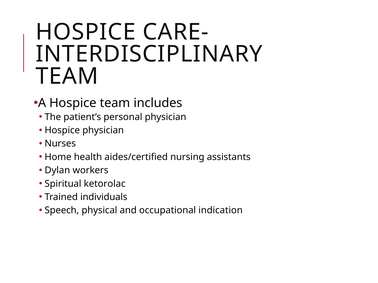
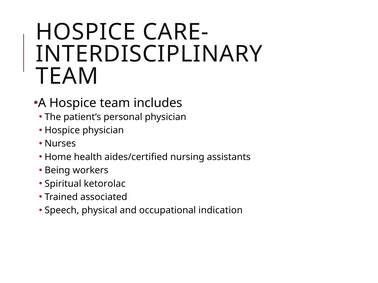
Dylan: Dylan -> Being
individuals: individuals -> associated
